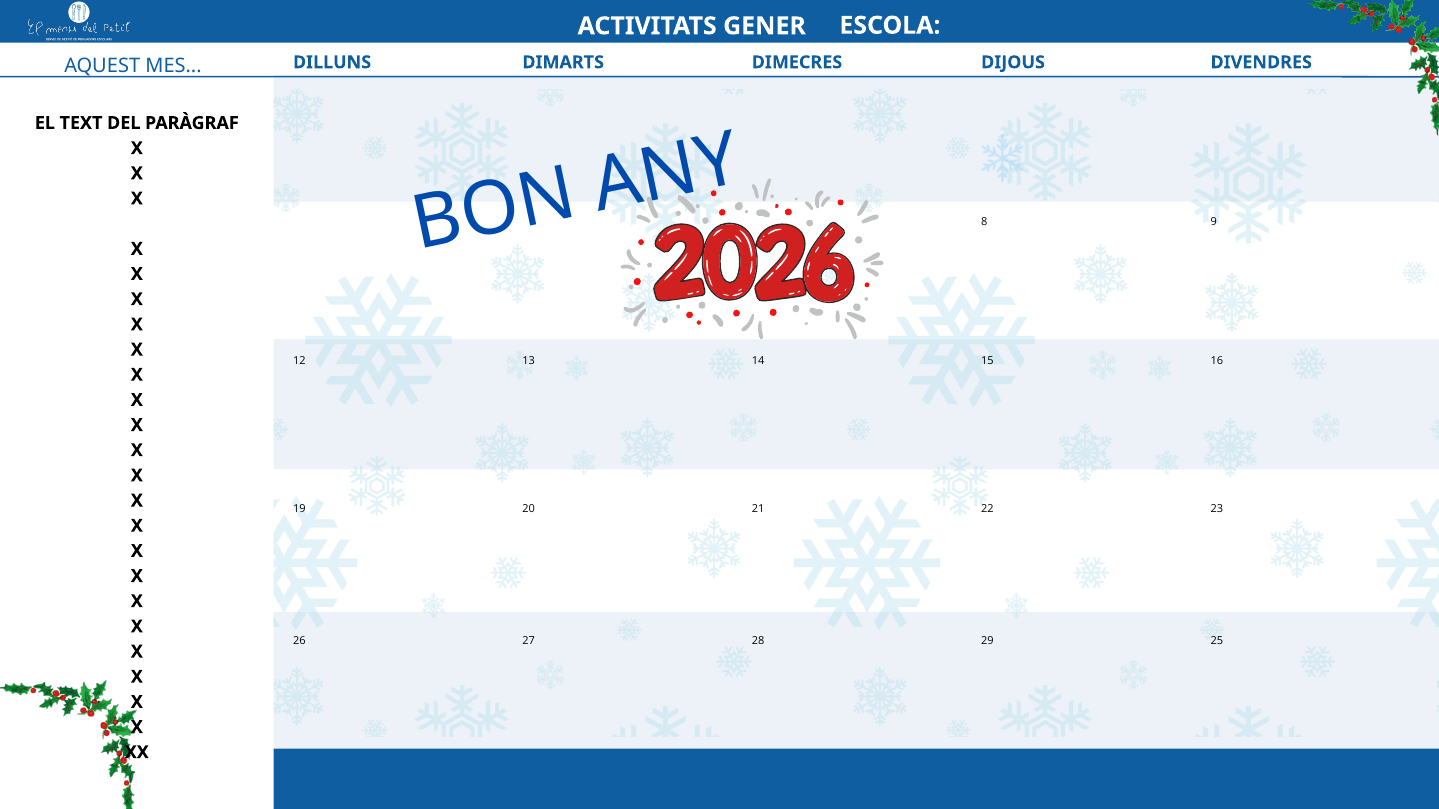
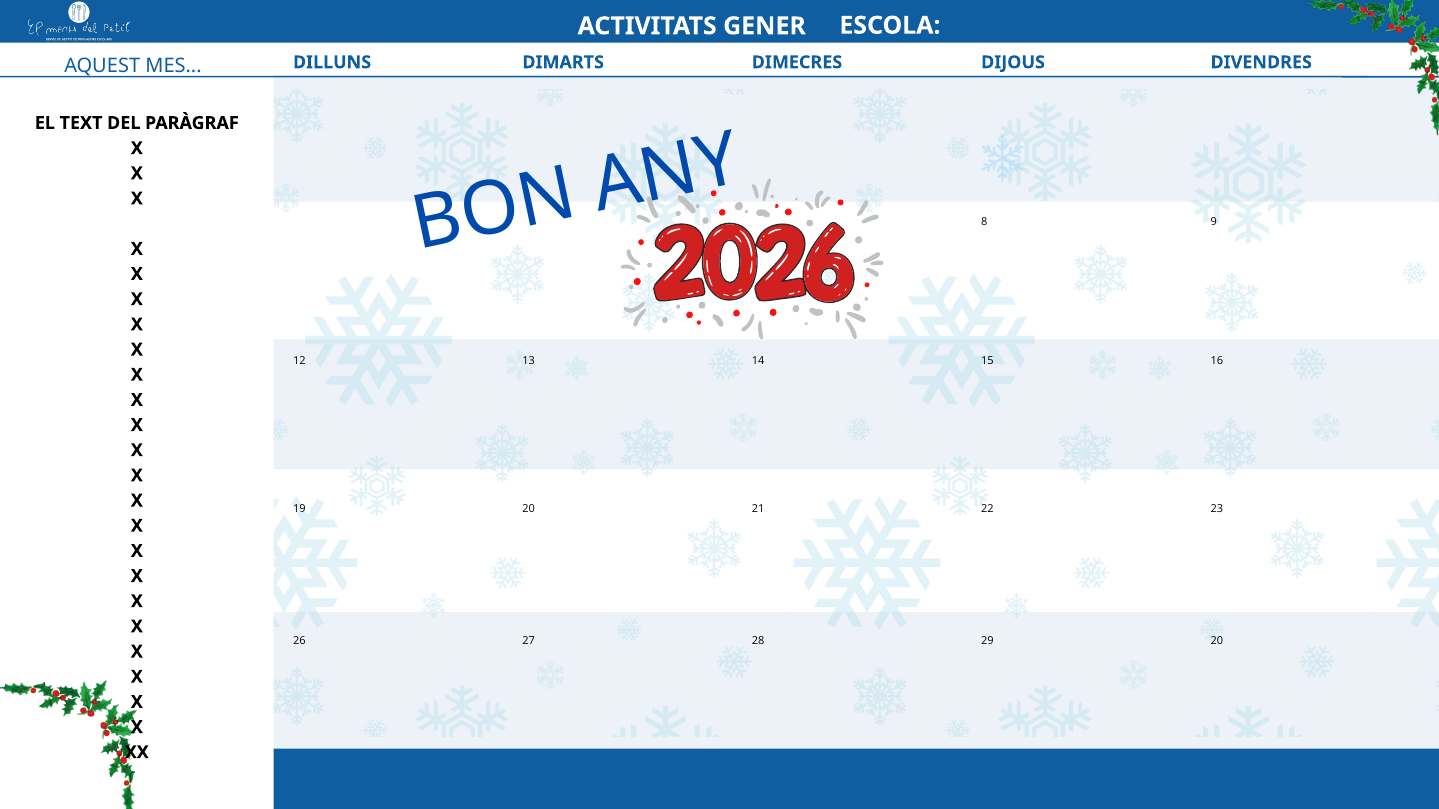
29 25: 25 -> 20
